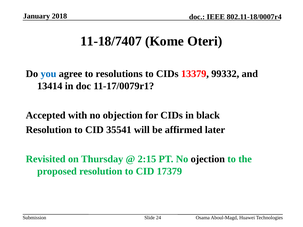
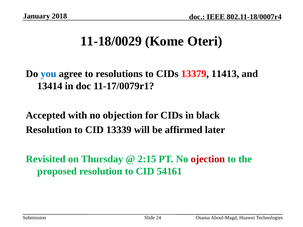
11-18/7407: 11-18/7407 -> 11-18/0029
99332: 99332 -> 11413
35541: 35541 -> 13339
ojection colour: black -> red
17379: 17379 -> 54161
